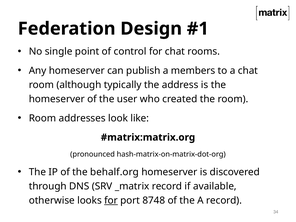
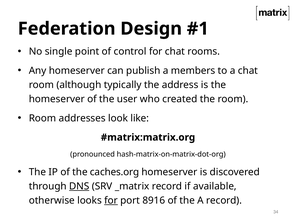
behalf.org: behalf.org -> caches.org
DNS underline: none -> present
8748: 8748 -> 8916
